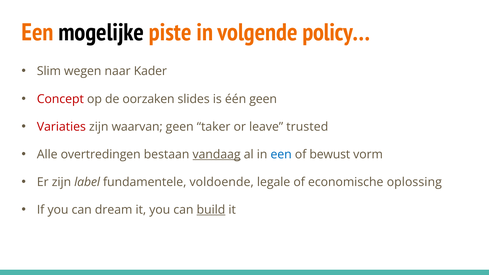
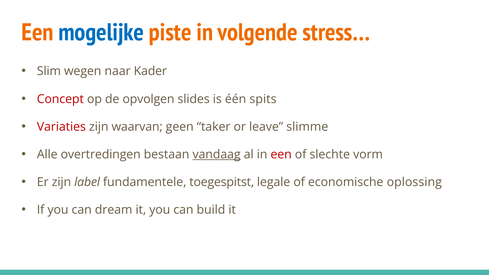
mogelijke colour: black -> blue
policy…: policy… -> stress…
oorzaken: oorzaken -> opvolgen
één geen: geen -> spits
trusted: trusted -> slimme
een at (281, 154) colour: blue -> red
bewust: bewust -> slechte
voldoende: voldoende -> toegespitst
build underline: present -> none
